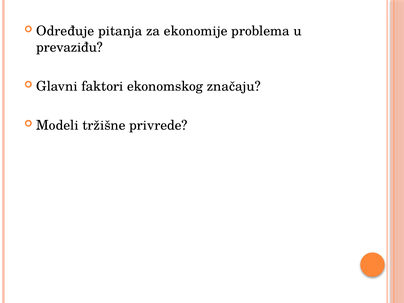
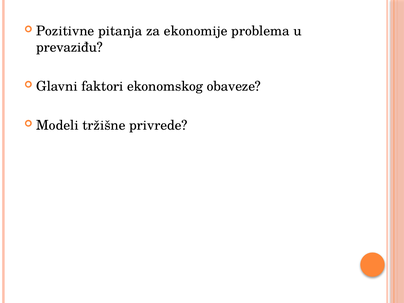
Određuje: Određuje -> Pozitivne
značaju: značaju -> obaveze
